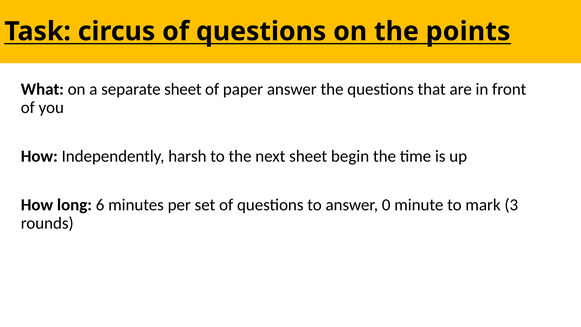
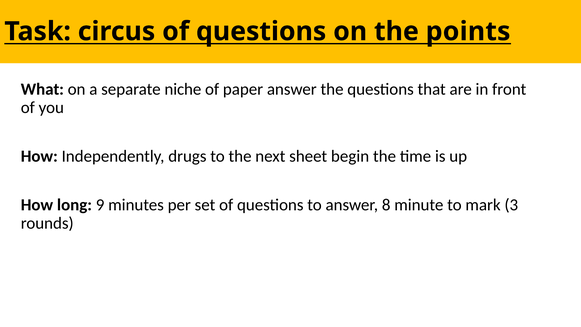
separate sheet: sheet -> niche
harsh: harsh -> drugs
6: 6 -> 9
0: 0 -> 8
